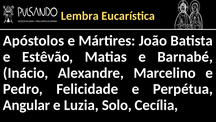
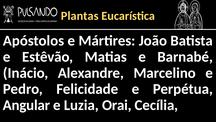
Lembra: Lembra -> Plantas
Solo: Solo -> Orai
